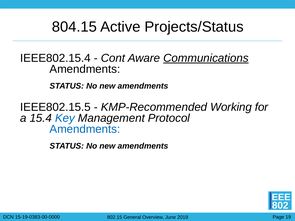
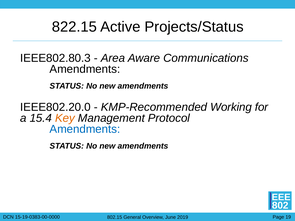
804.15: 804.15 -> 822.15
IEEE802.15.4: IEEE802.15.4 -> IEEE802.80.3
Cont: Cont -> Area
Communications underline: present -> none
IEEE802.15.5: IEEE802.15.5 -> IEEE802.20.0
Key colour: blue -> orange
